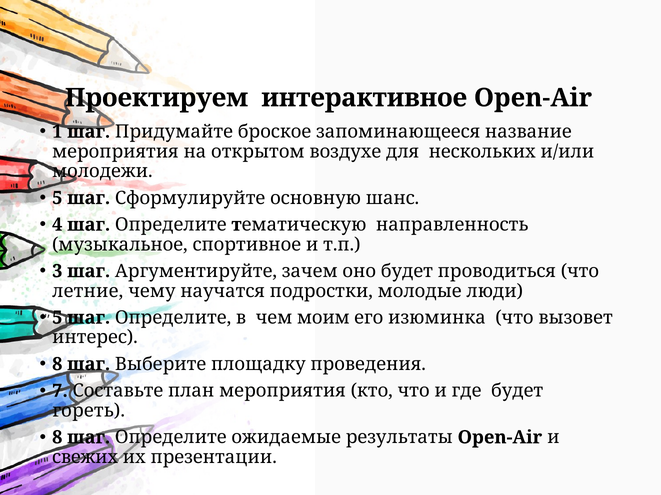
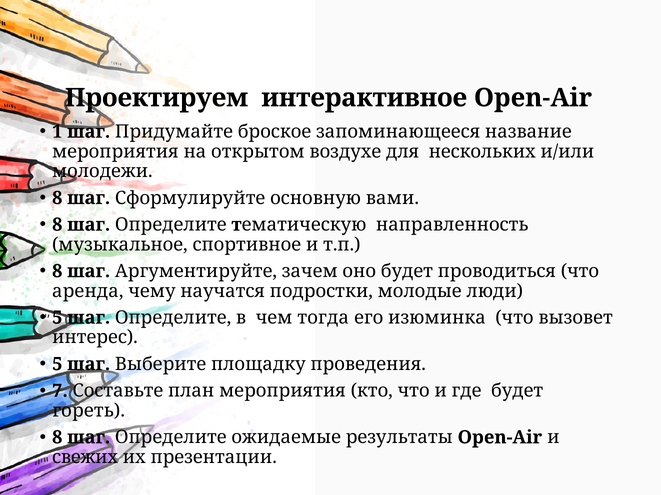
5 at (57, 198): 5 -> 8
шанс: шанс -> вами
4 at (57, 225): 4 -> 8
3 at (57, 272): 3 -> 8
летние: летние -> аренда
моим: моим -> тогда
8 at (57, 365): 8 -> 5
